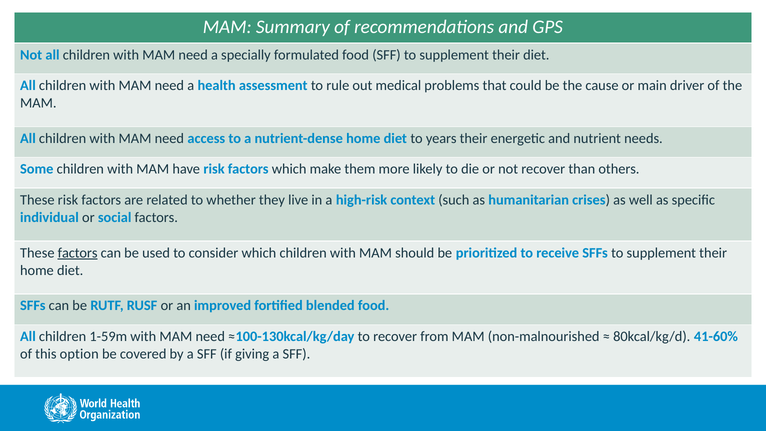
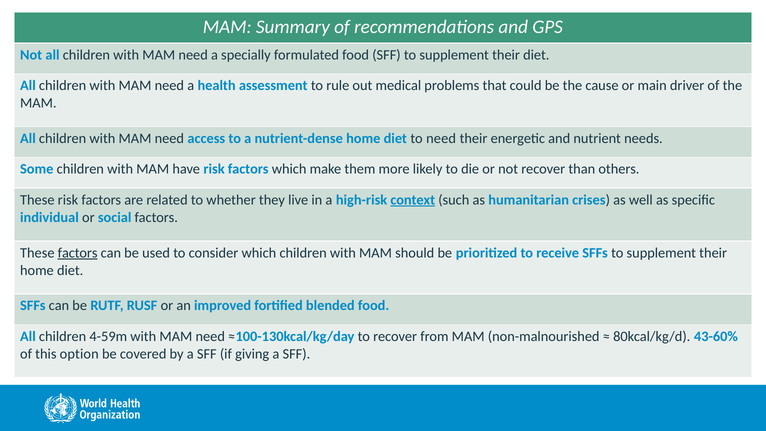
to years: years -> need
context underline: none -> present
1-59m: 1-59m -> 4-59m
41-60%: 41-60% -> 43-60%
